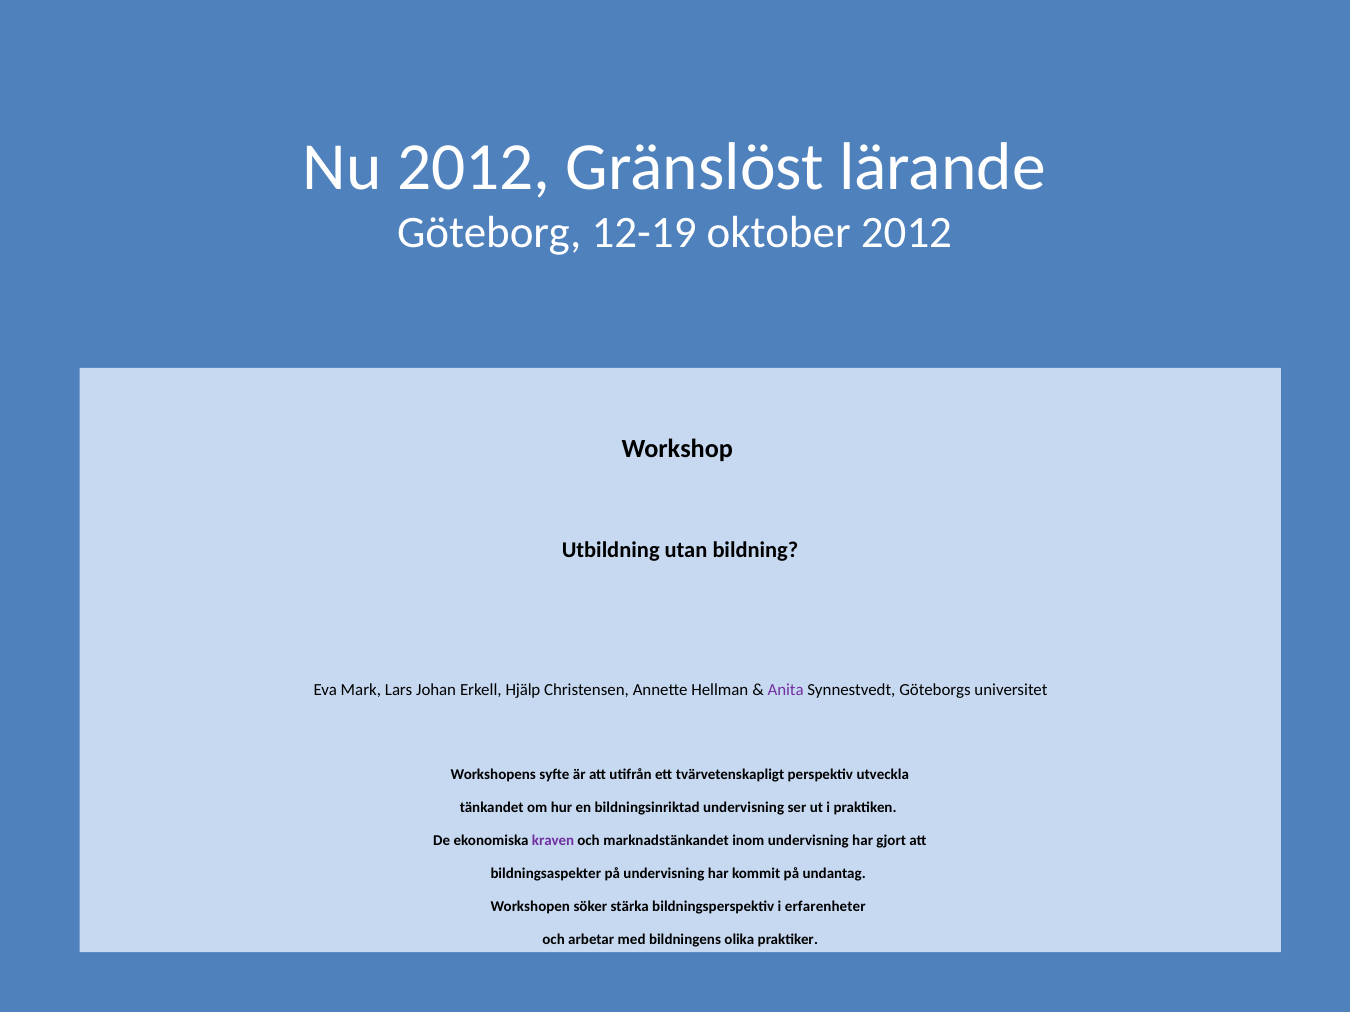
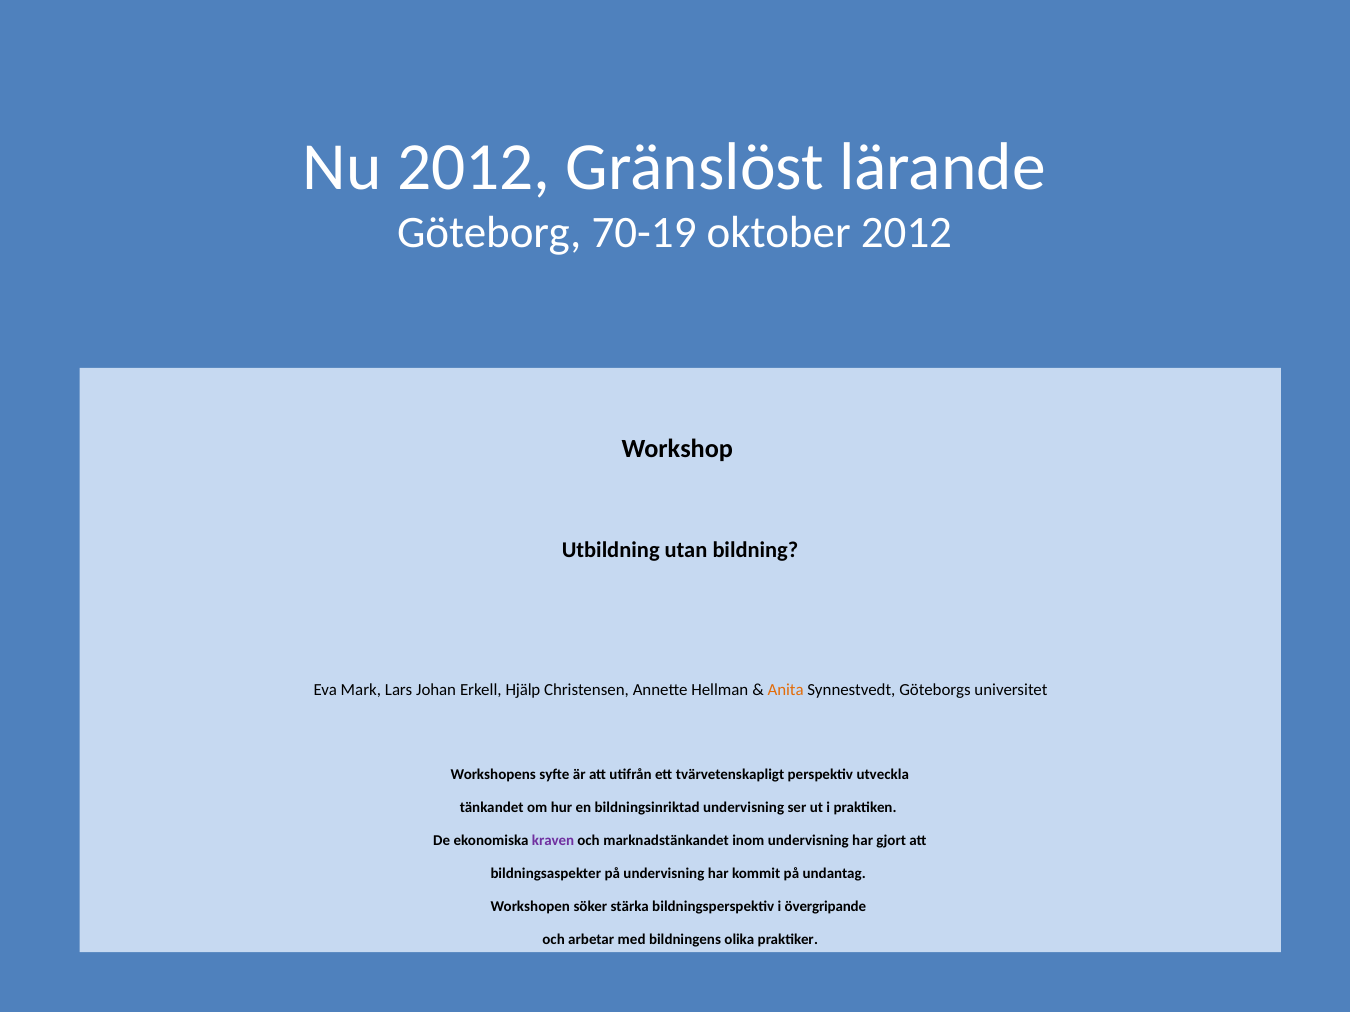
12-19: 12-19 -> 70-19
Anita colour: purple -> orange
erfarenheter: erfarenheter -> övergripande
